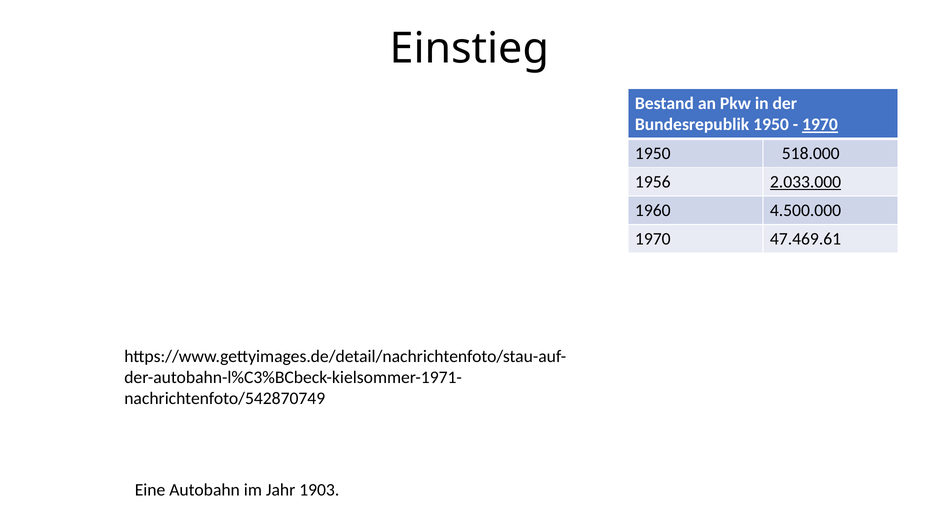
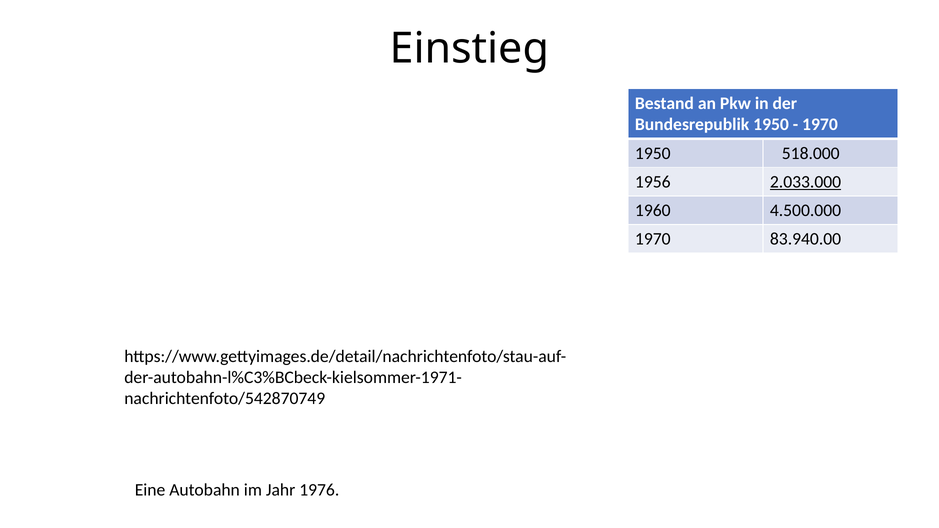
1970 at (820, 125) underline: present -> none
47.469.61: 47.469.61 -> 83.940.00
1903: 1903 -> 1976
